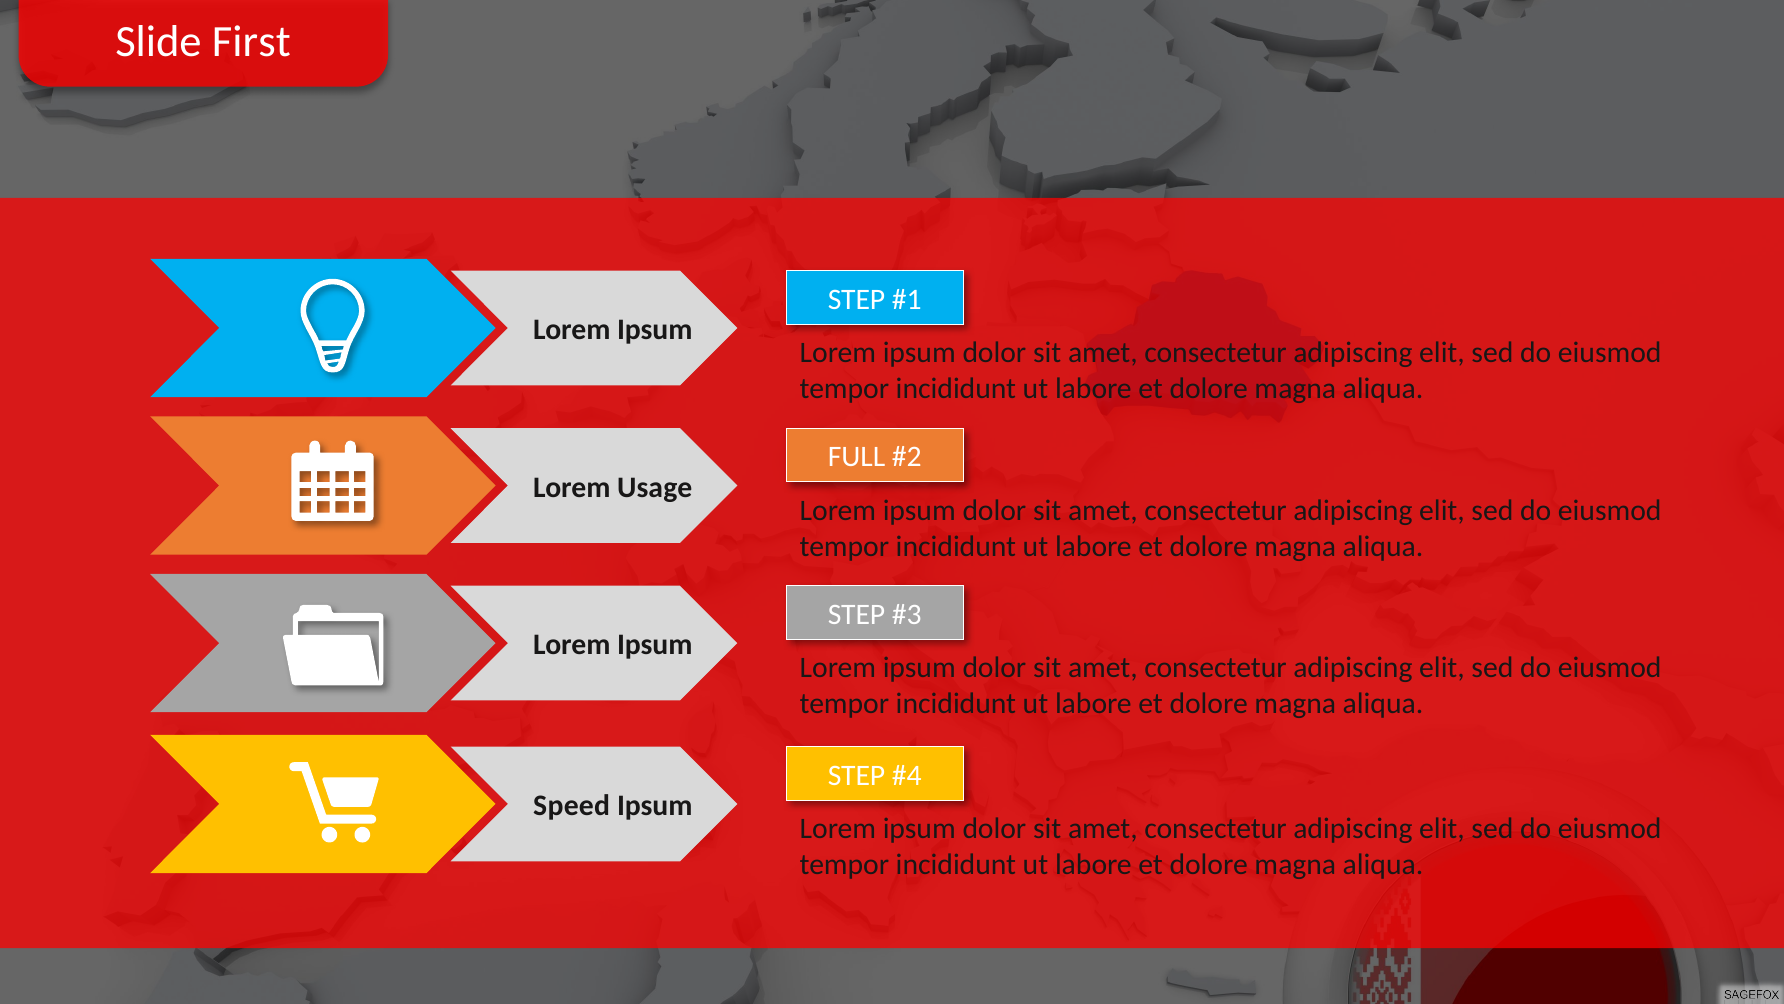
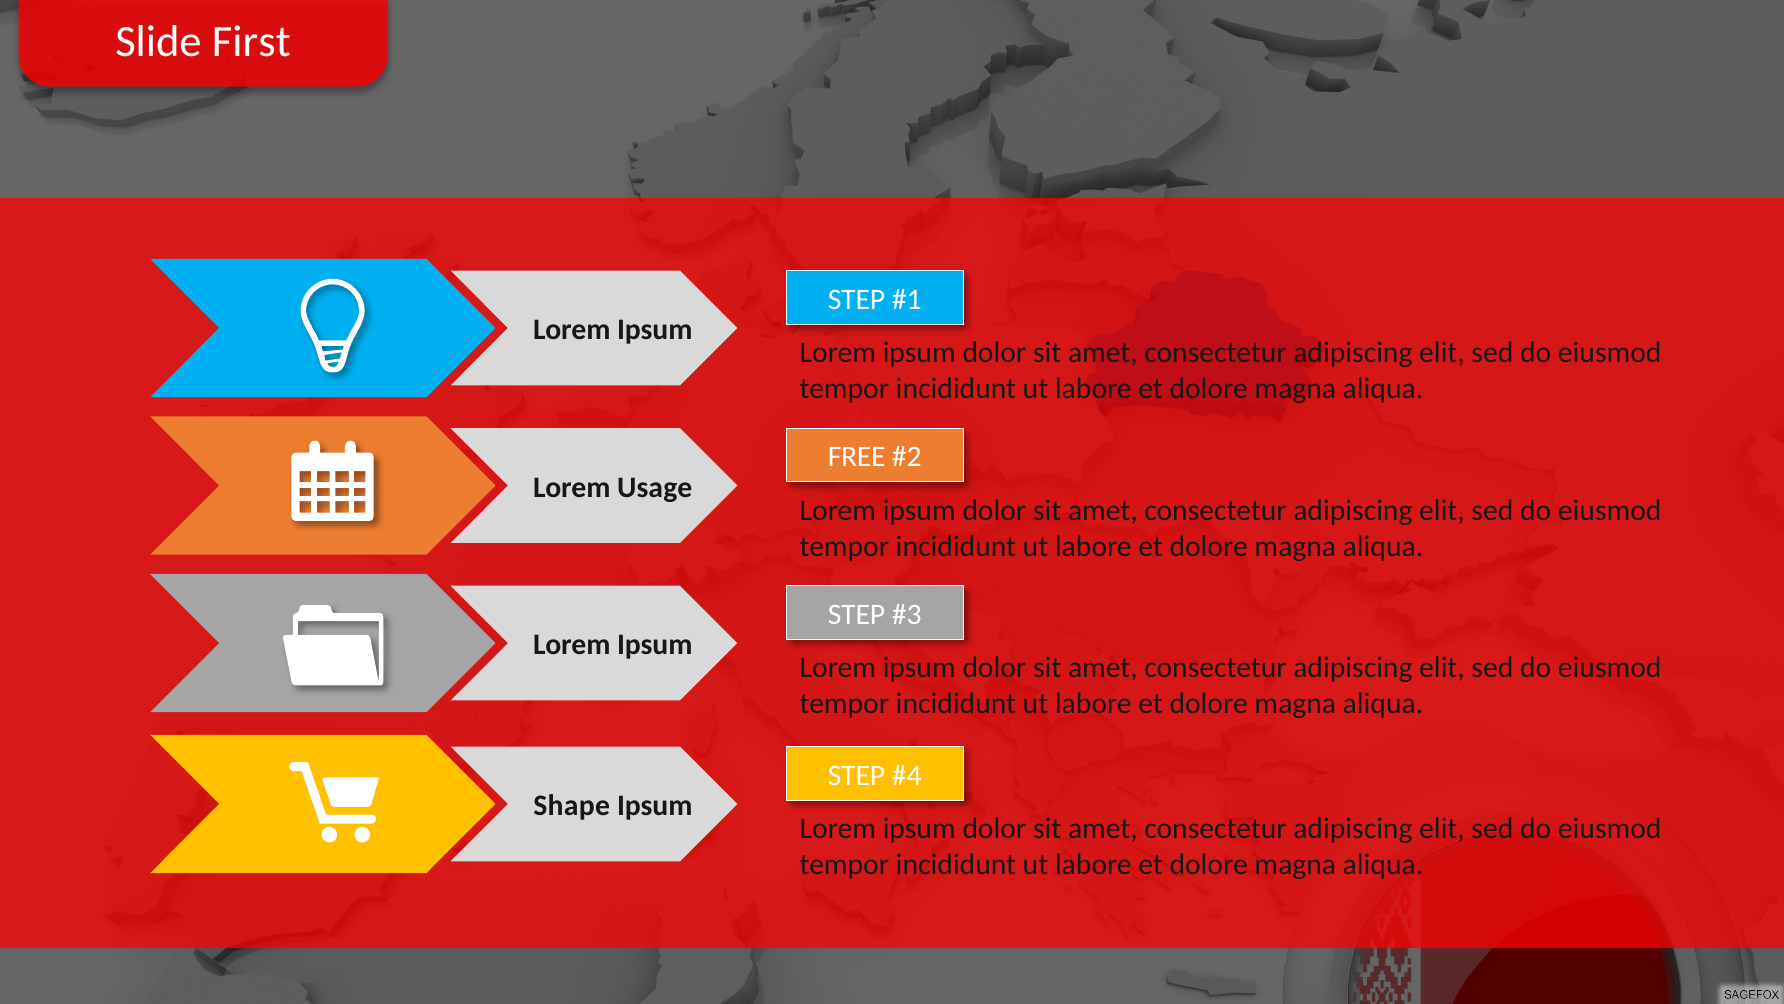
FULL: FULL -> FREE
Speed: Speed -> Shape
